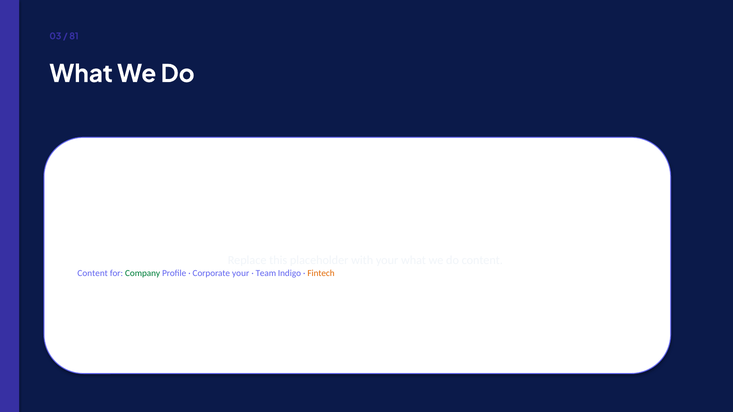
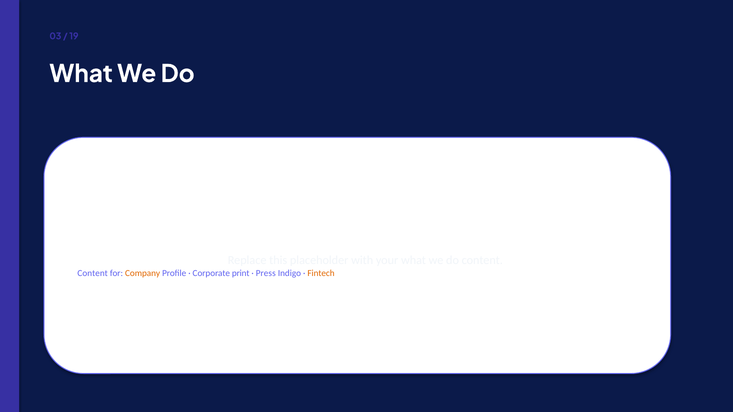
81: 81 -> 19
Company colour: green -> orange
Corporate your: your -> print
Team: Team -> Press
